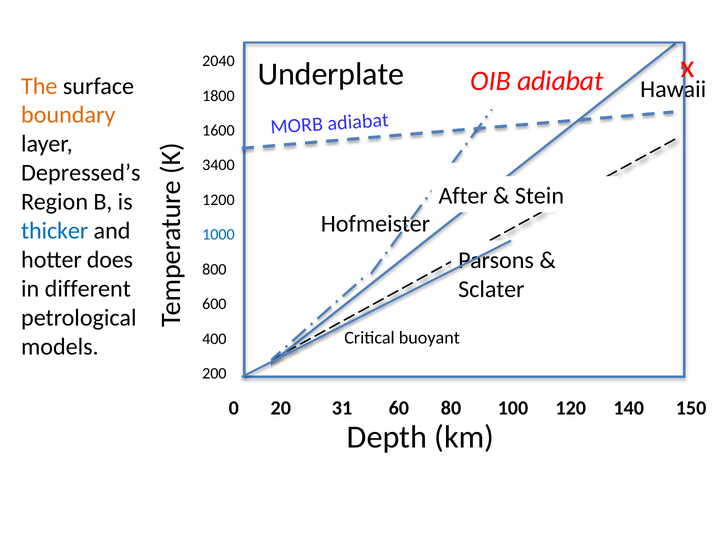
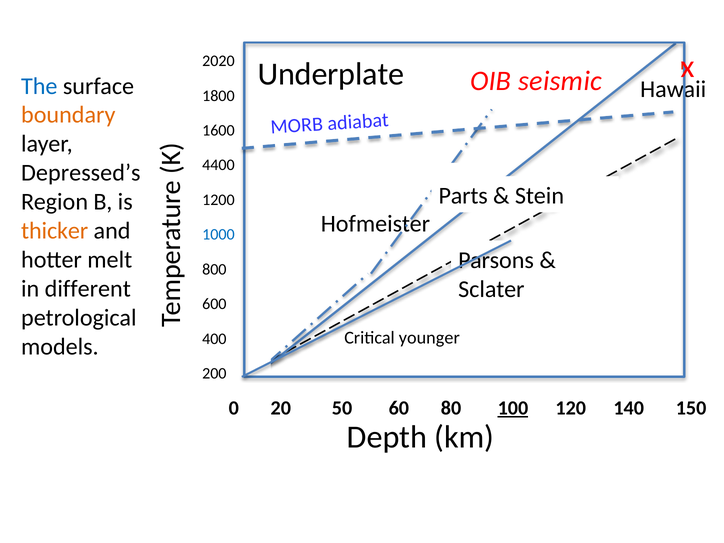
2040: 2040 -> 2020
OIB adiabat: adiabat -> seismic
The colour: orange -> blue
3400: 3400 -> 4400
After: After -> Parts
thicker colour: blue -> orange
does: does -> melt
buoyant: buoyant -> younger
31: 31 -> 50
100 underline: none -> present
